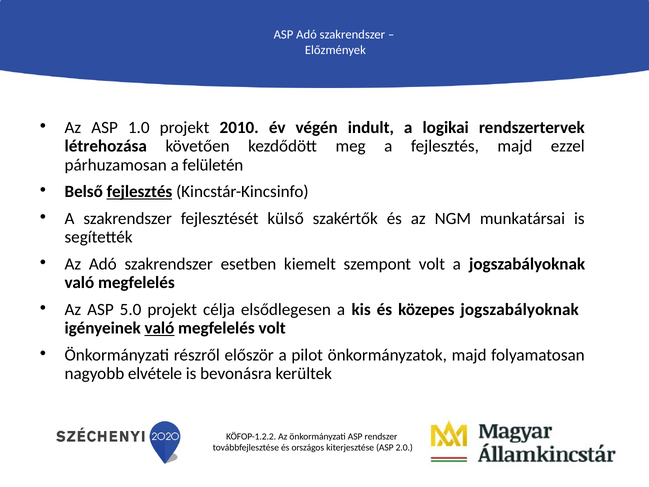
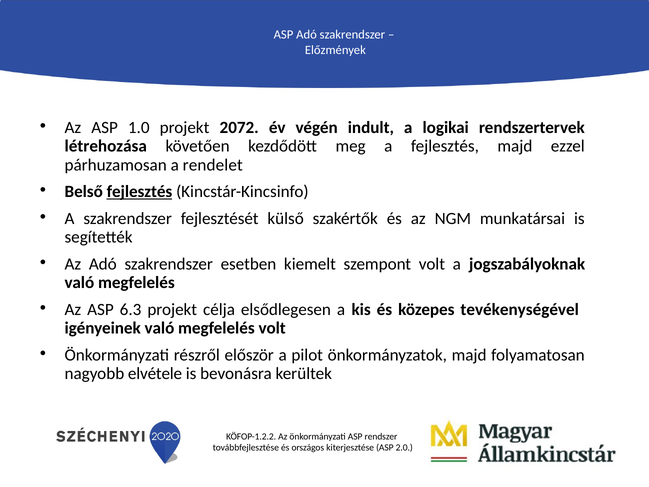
2010: 2010 -> 2072
felületén: felületén -> rendelet
5.0: 5.0 -> 6.3
közepes jogszabályoknak: jogszabályoknak -> tevékenységével
való at (159, 328) underline: present -> none
